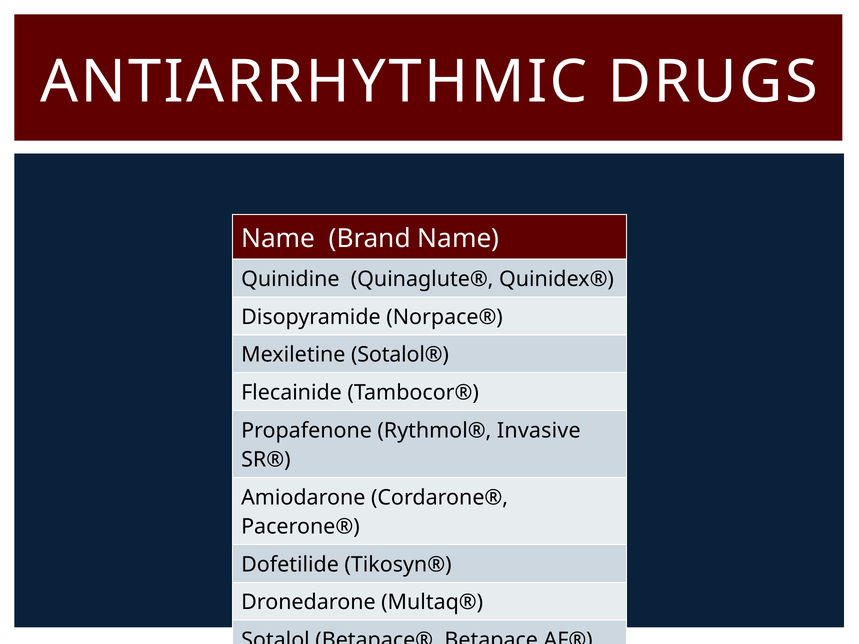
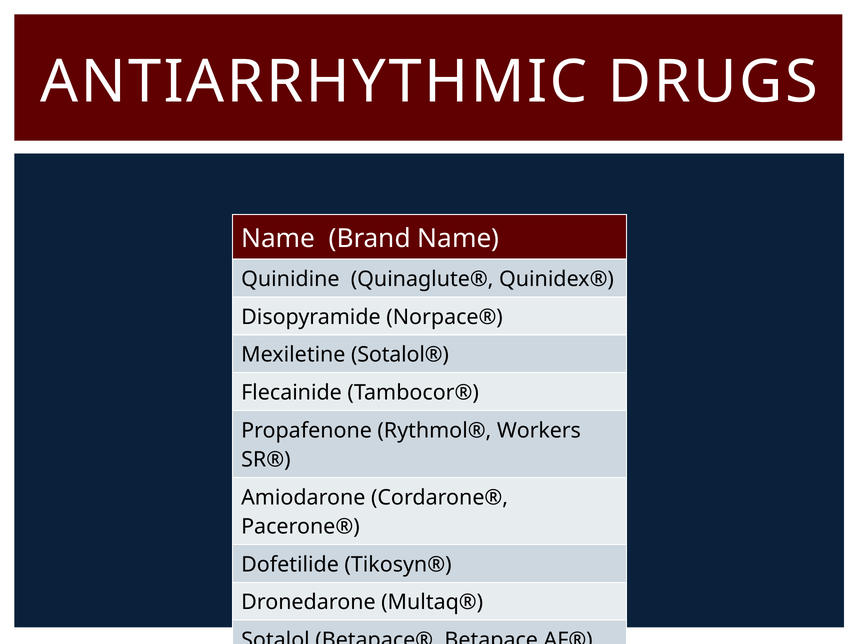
Invasive: Invasive -> Workers
